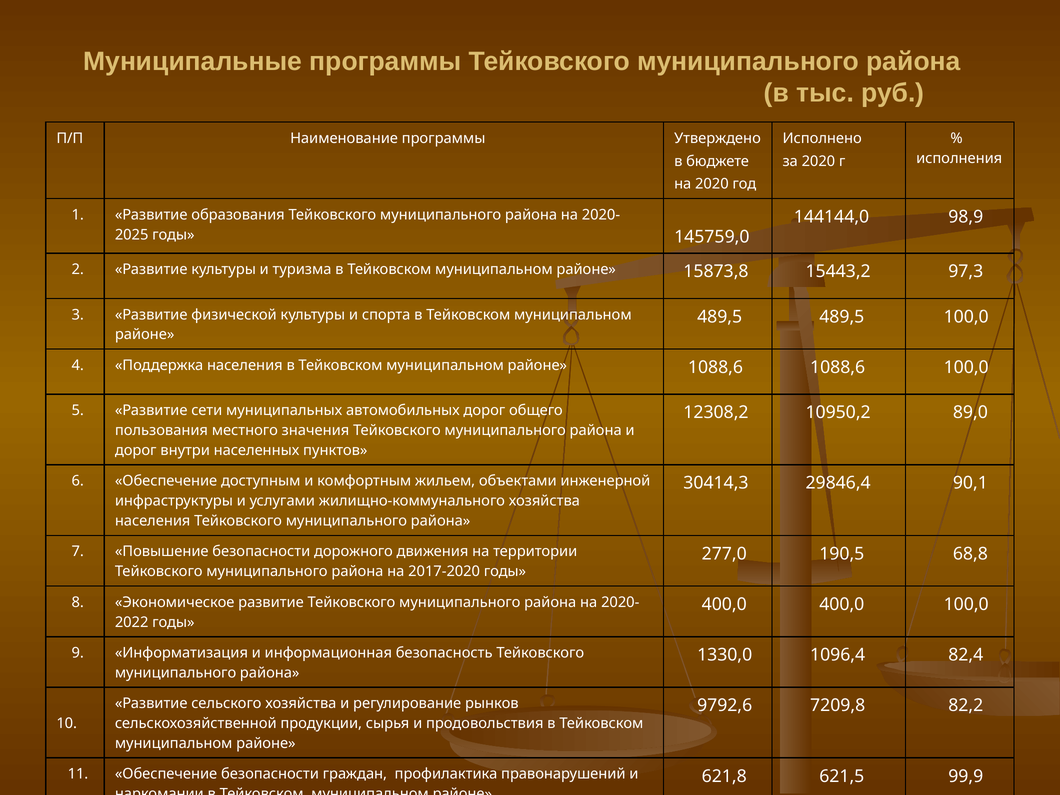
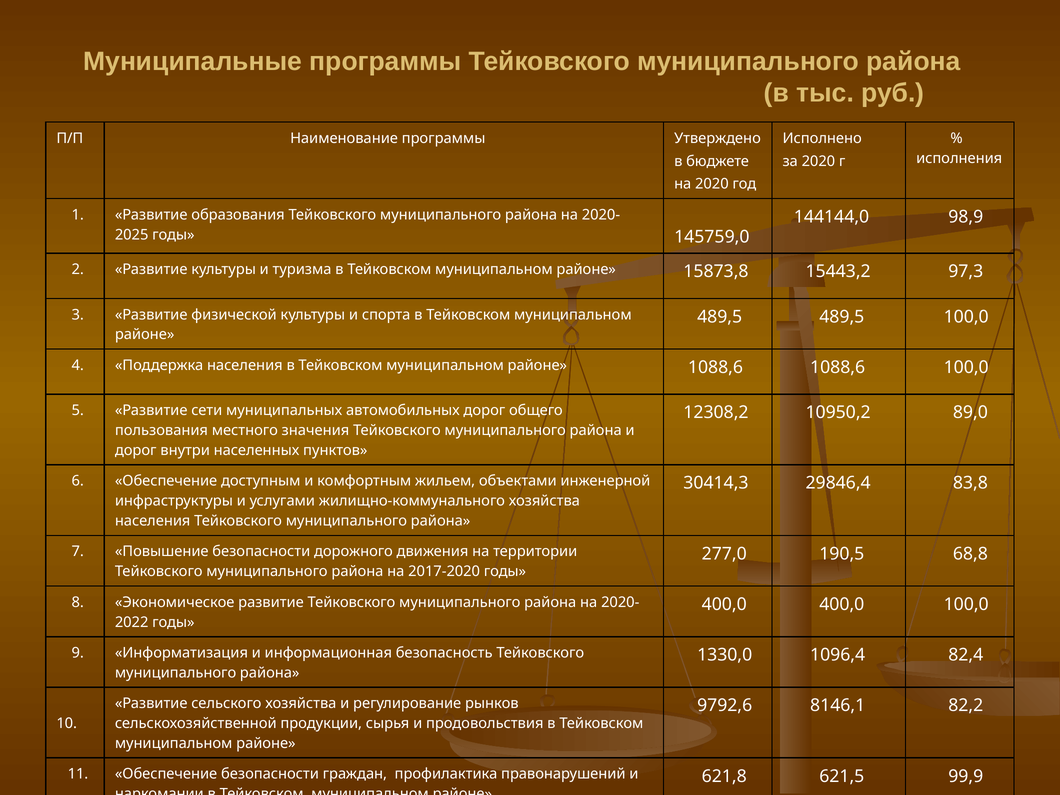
90,1: 90,1 -> 83,8
7209,8: 7209,8 -> 8146,1
